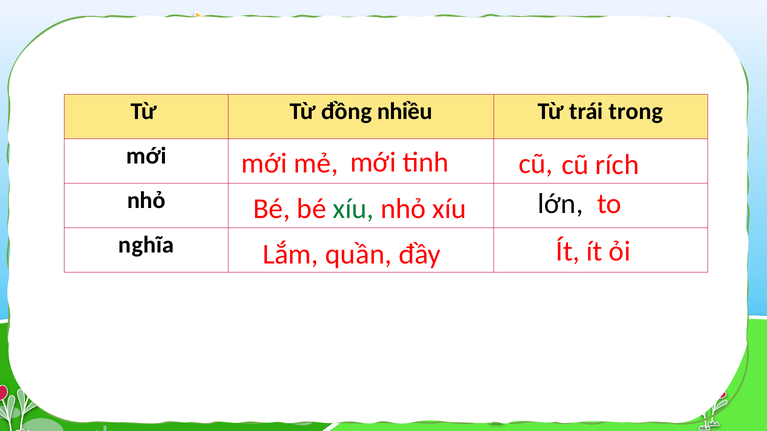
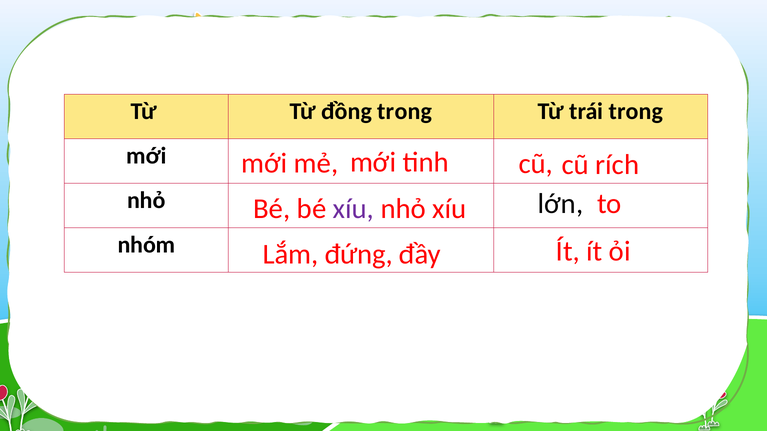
đồng nhiều: nhiều -> trong
xíu at (353, 209) colour: green -> purple
nghĩa: nghĩa -> nhóm
quần: quần -> đứng
